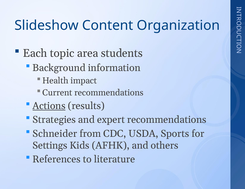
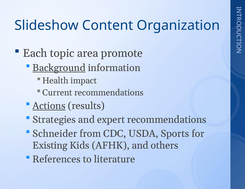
students: students -> promote
Background underline: none -> present
Settings: Settings -> Existing
